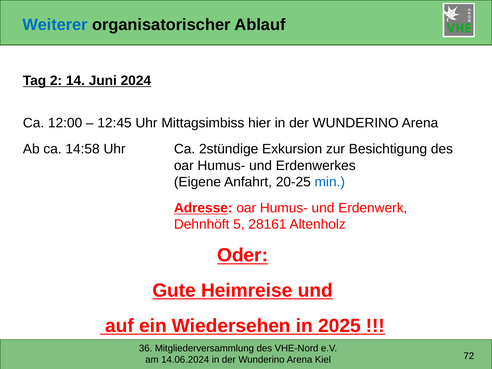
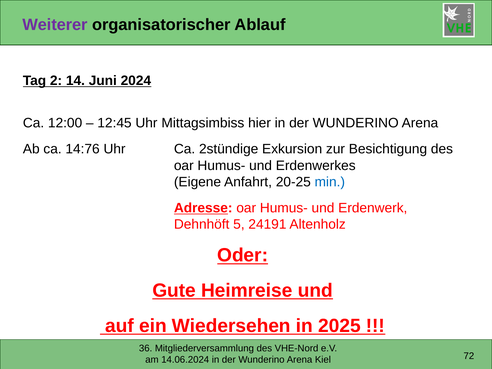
Weiterer colour: blue -> purple
14:58: 14:58 -> 14:76
28161: 28161 -> 24191
